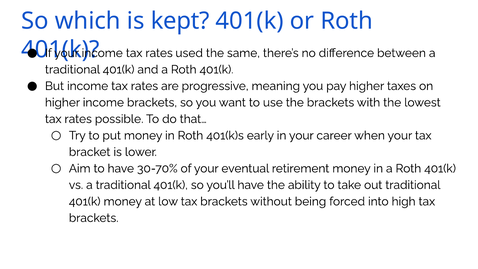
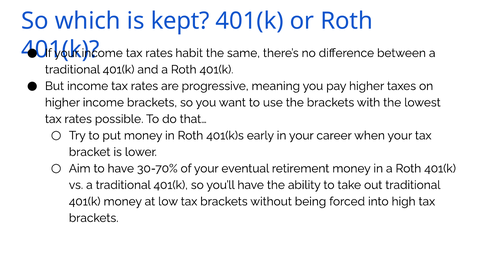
used: used -> habit
